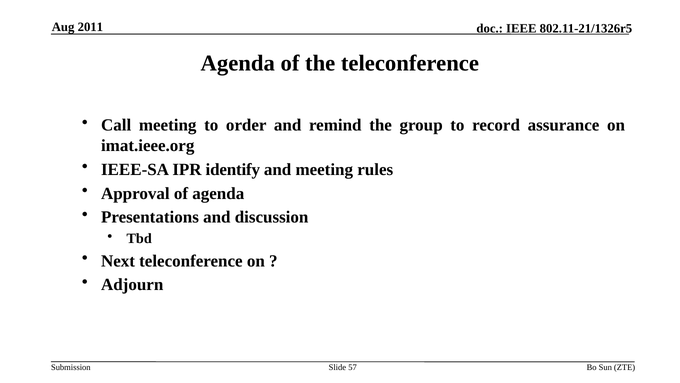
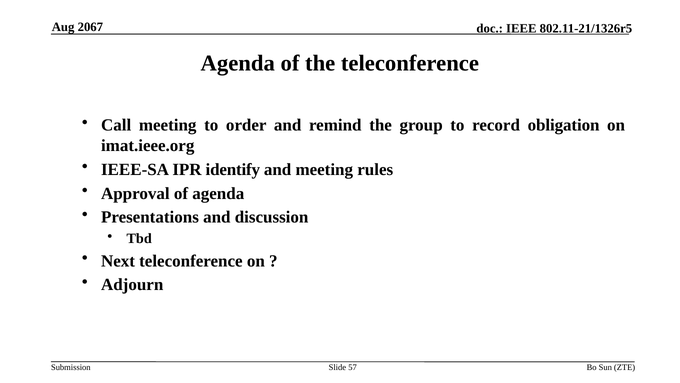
2011: 2011 -> 2067
assurance: assurance -> obligation
